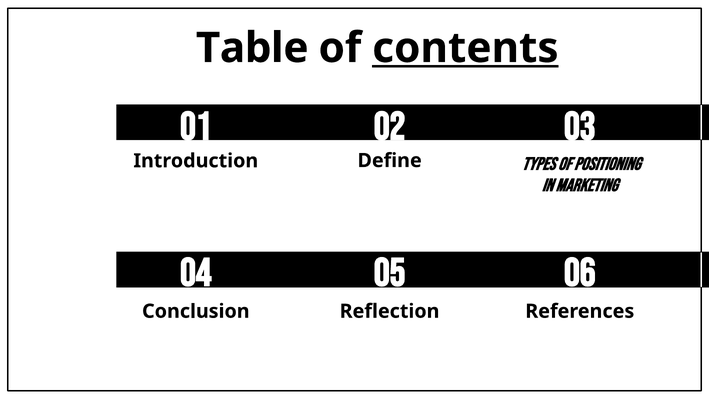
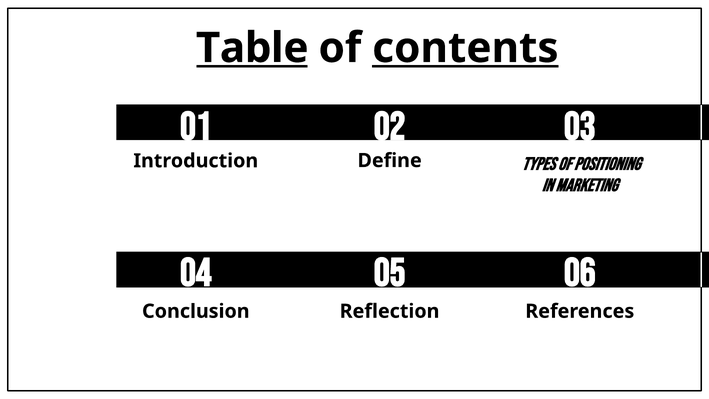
Table underline: none -> present
